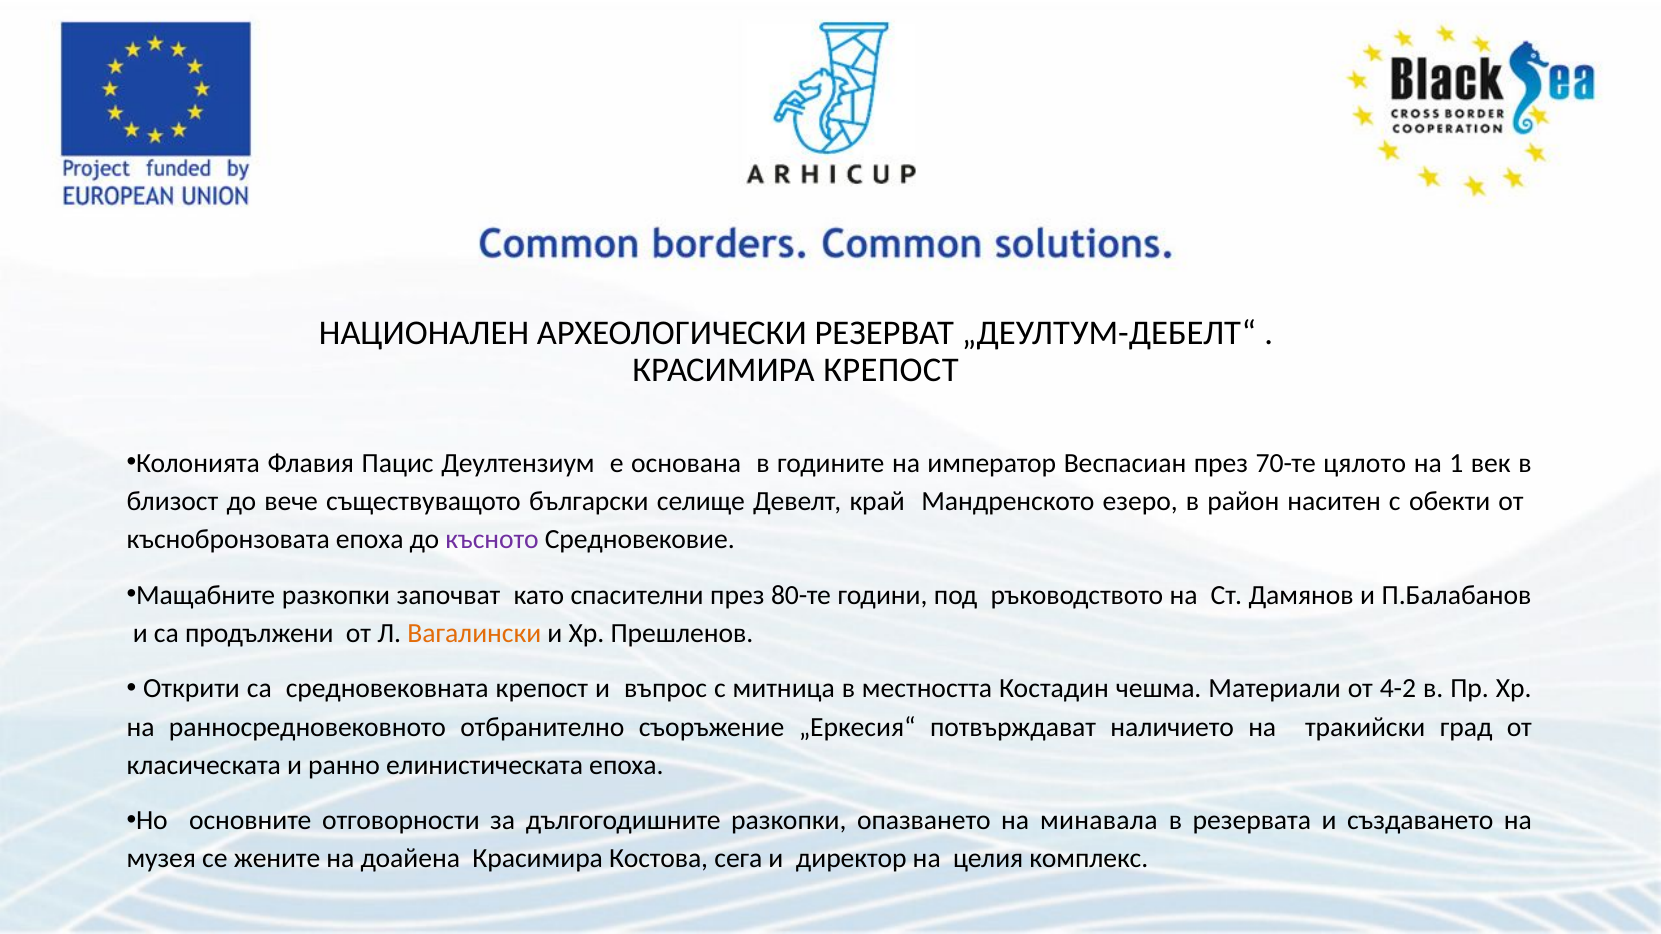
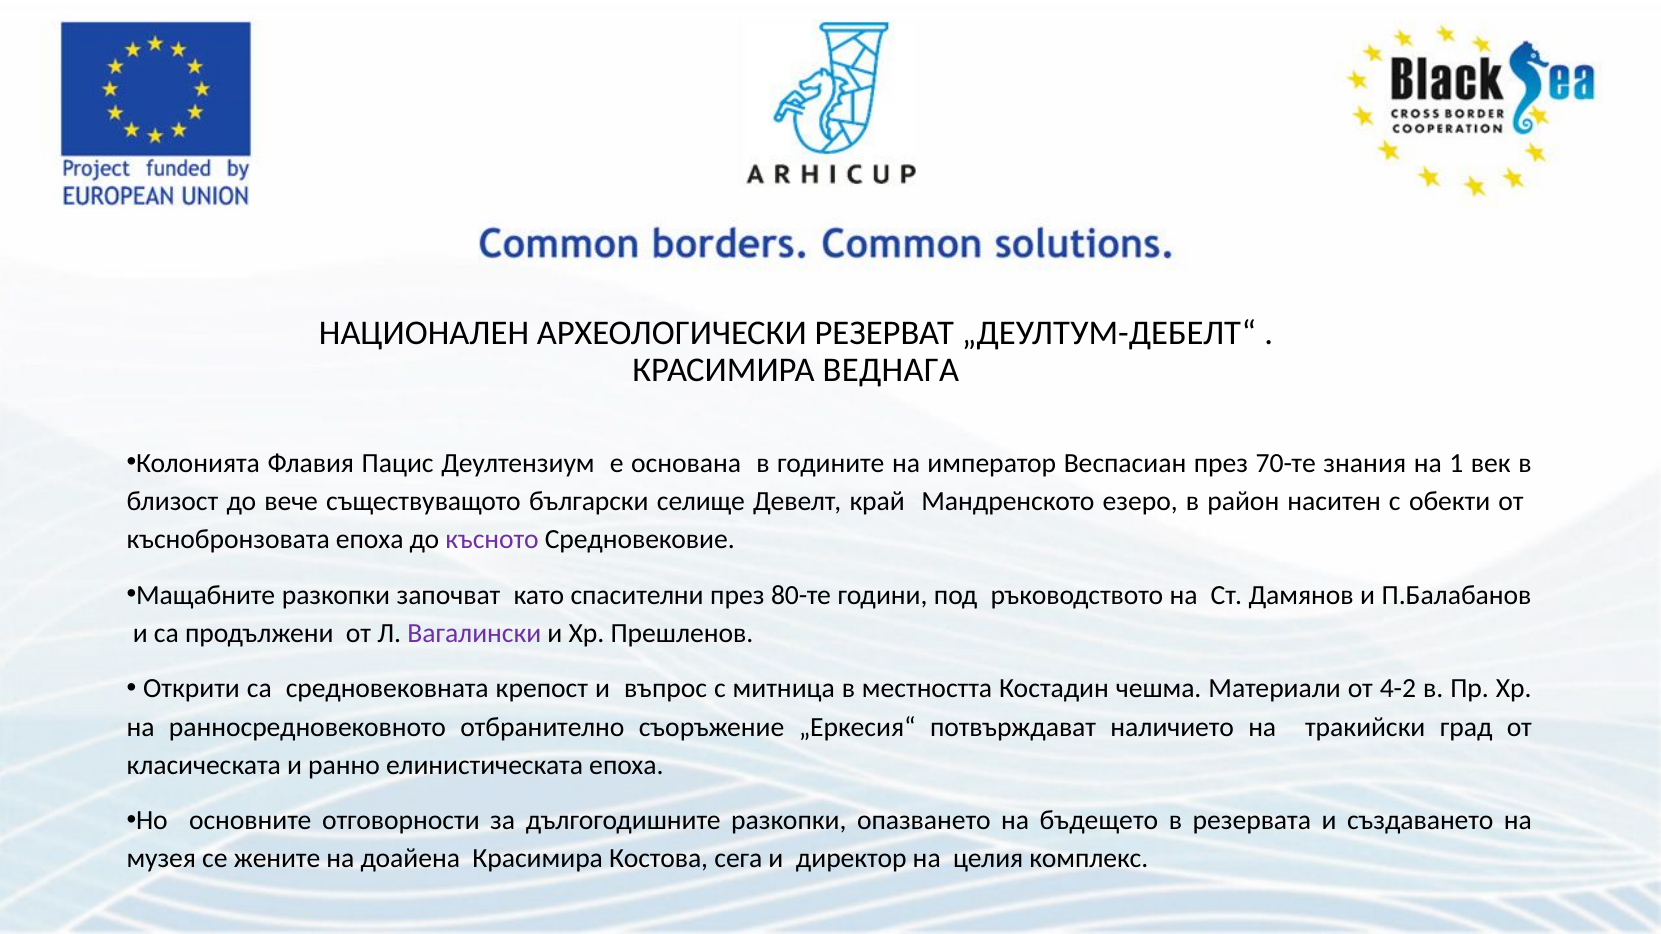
КРАСИМИРА КРЕПОСТ: КРЕПОСТ -> ВЕДНАГА
цялото: цялото -> знания
Вагалински colour: orange -> purple
минавала: минавала -> бъдещето
